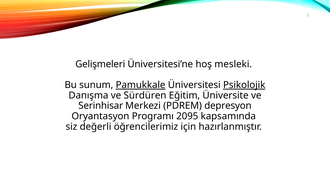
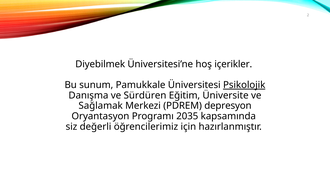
Gelişmeleri: Gelişmeleri -> Diyebilmek
mesleki: mesleki -> içerikler
Pamukkale underline: present -> none
Serinhisar: Serinhisar -> Sağlamak
2095: 2095 -> 2035
